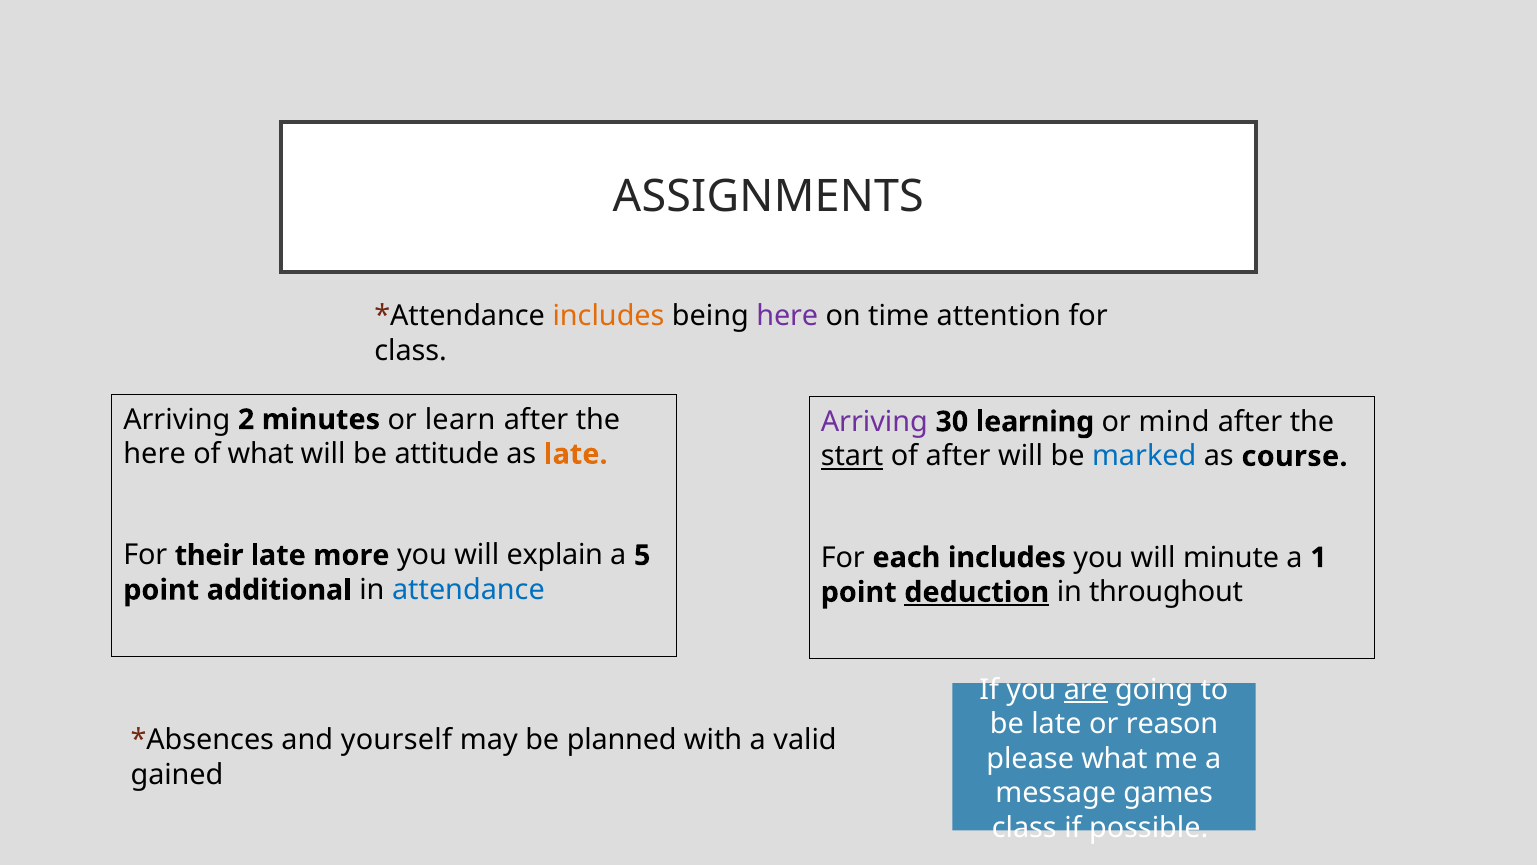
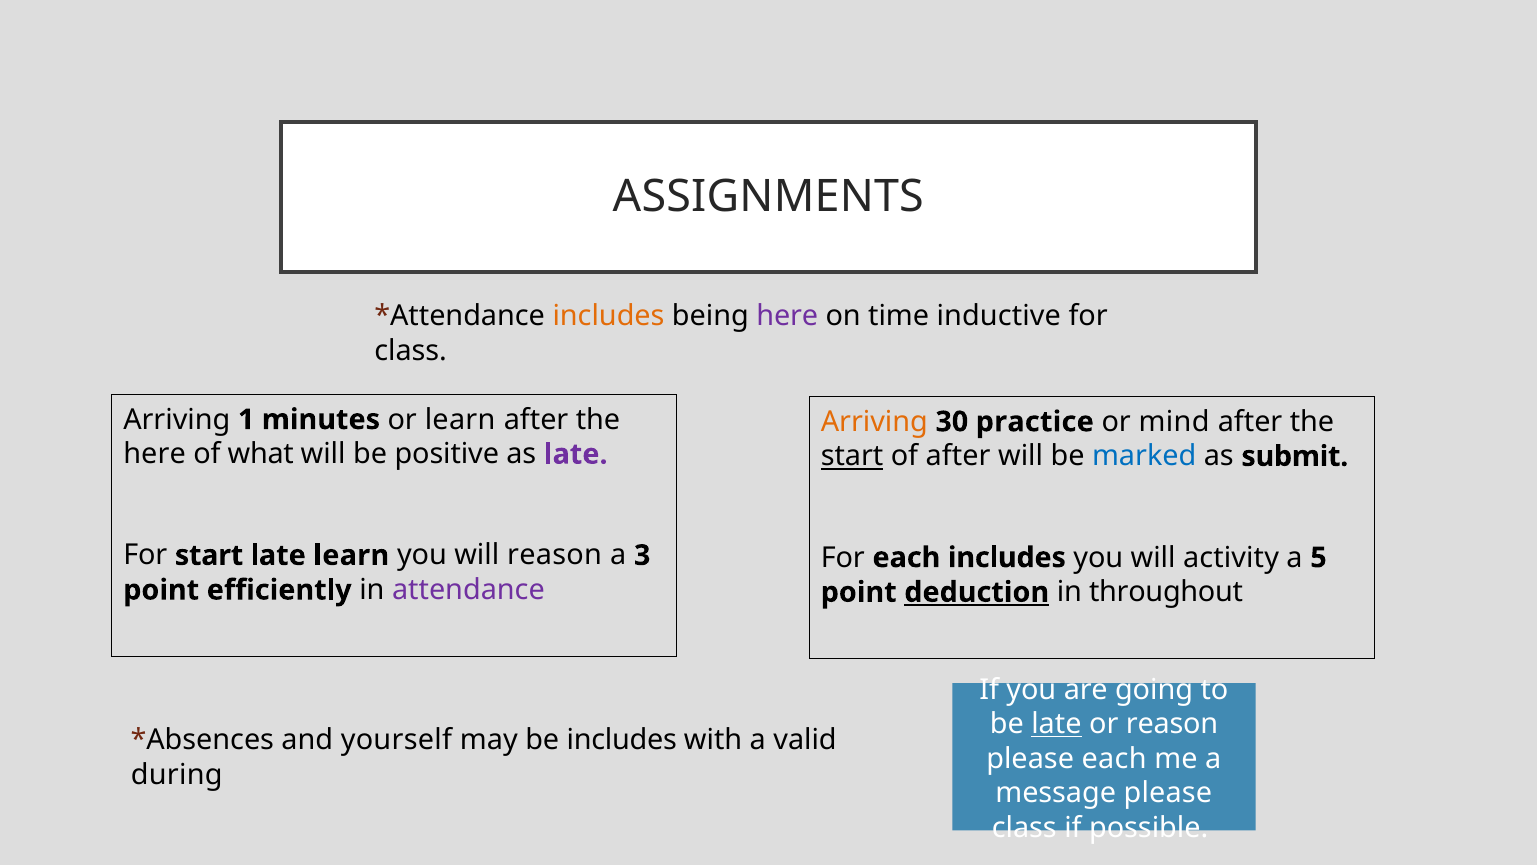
attention: attention -> inductive
2: 2 -> 1
Arriving at (874, 422) colour: purple -> orange
learning: learning -> practice
attitude: attitude -> positive
late at (576, 454) colour: orange -> purple
course: course -> submit
For their: their -> start
late more: more -> learn
will explain: explain -> reason
5: 5 -> 3
minute: minute -> activity
1: 1 -> 5
additional: additional -> efficiently
attendance colour: blue -> purple
are underline: present -> none
late at (1056, 724) underline: none -> present
be planned: planned -> includes
please what: what -> each
gained: gained -> during
message games: games -> please
